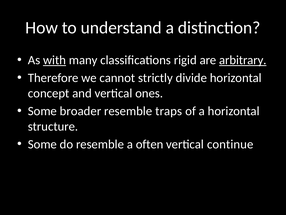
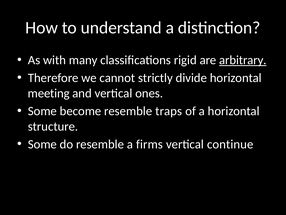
with underline: present -> none
concept: concept -> meeting
broader: broader -> become
often: often -> firms
